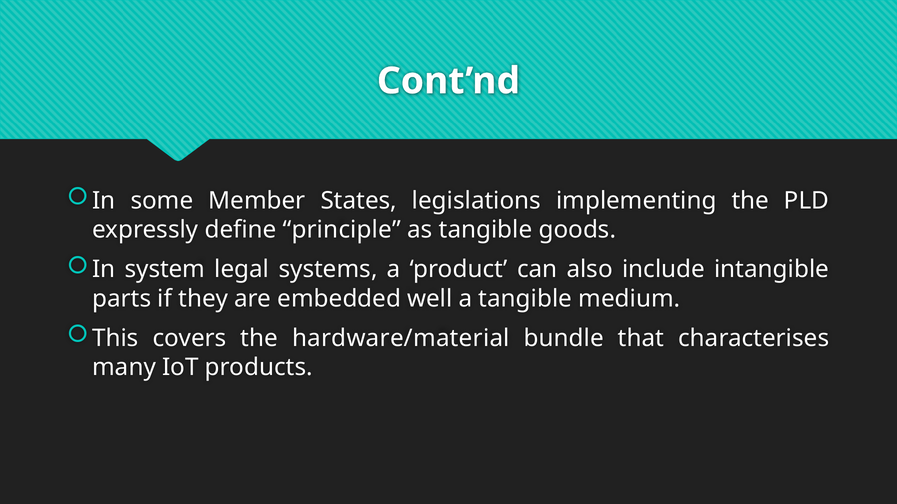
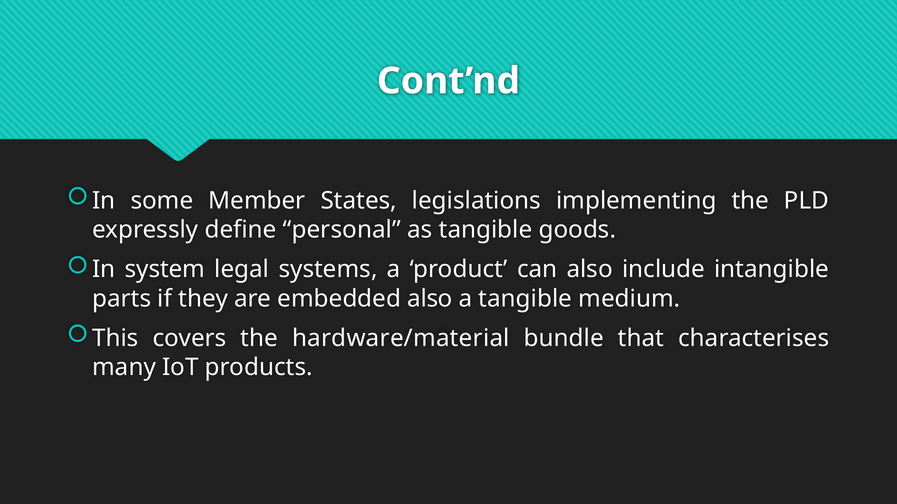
principle: principle -> personal
embedded well: well -> also
